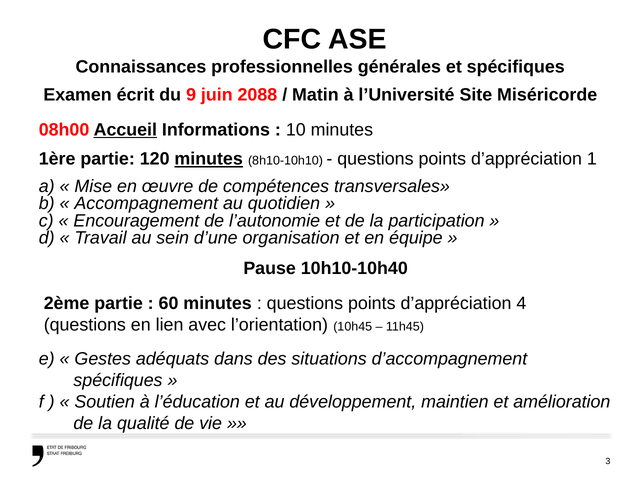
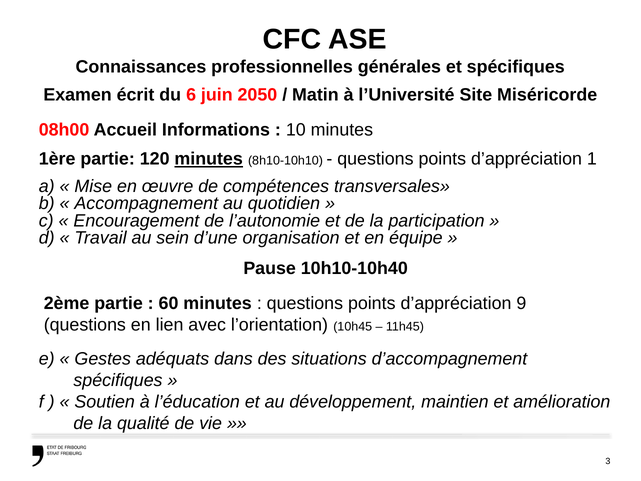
9: 9 -> 6
2088: 2088 -> 2050
Accueil underline: present -> none
4: 4 -> 9
